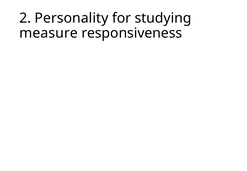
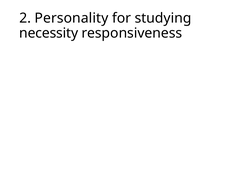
measure: measure -> necessity
